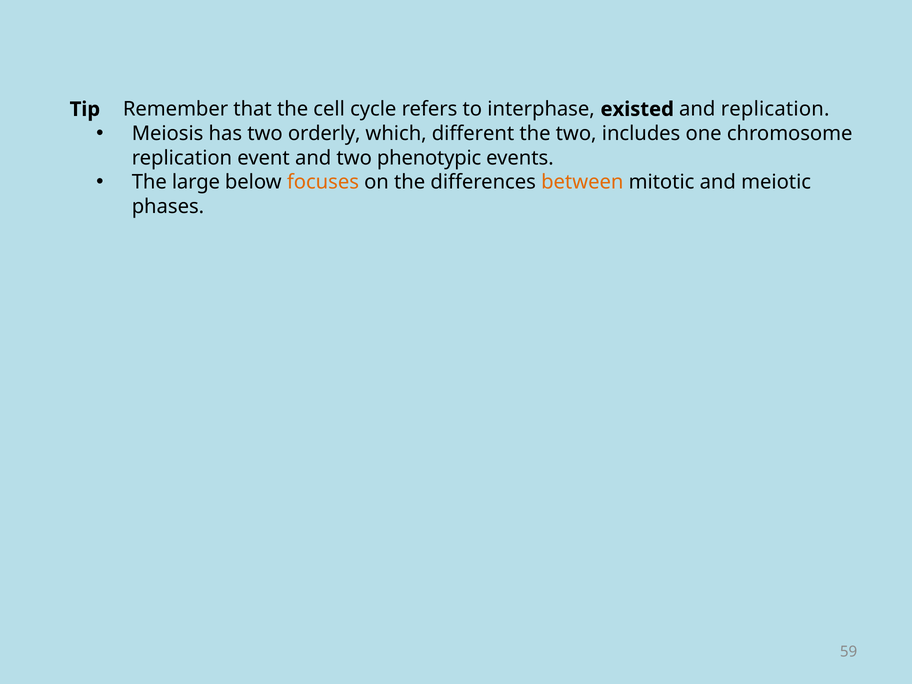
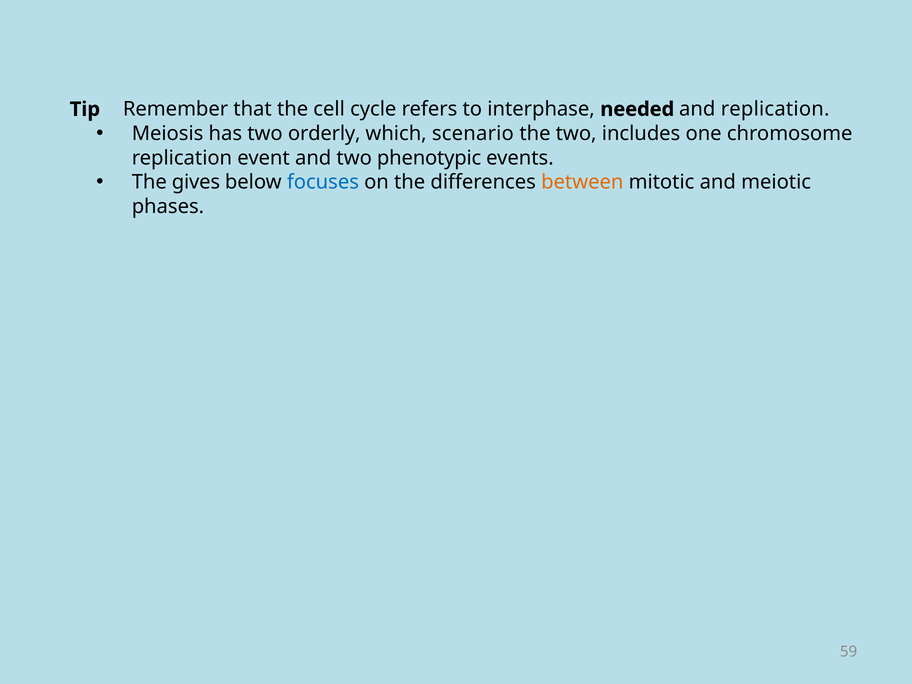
existed: existed -> needed
different: different -> scenario
large: large -> gives
focuses colour: orange -> blue
